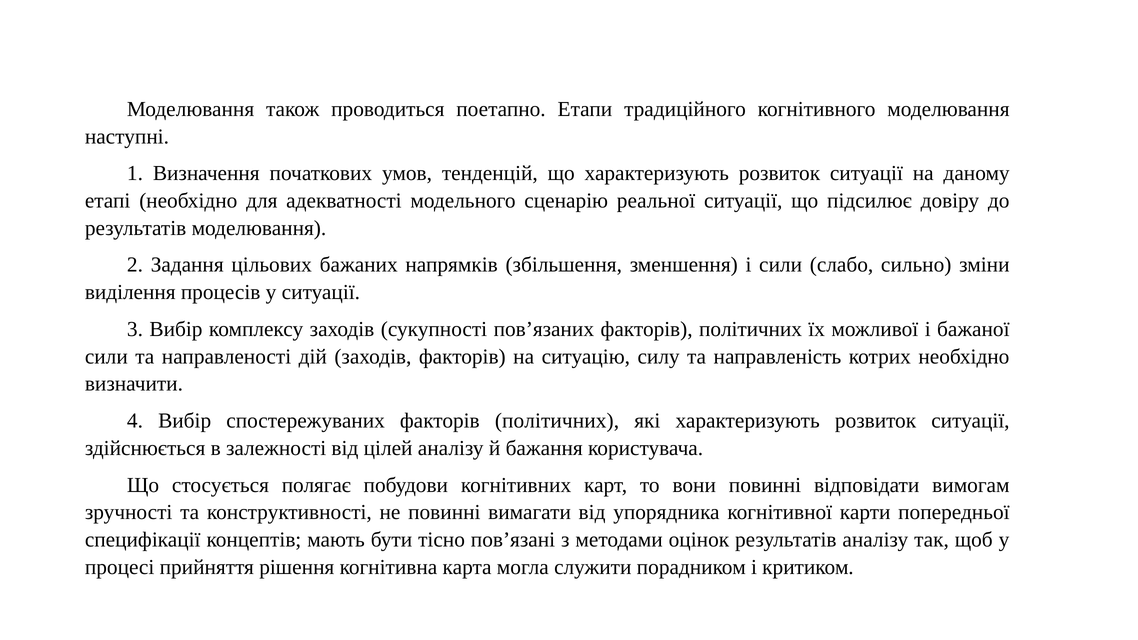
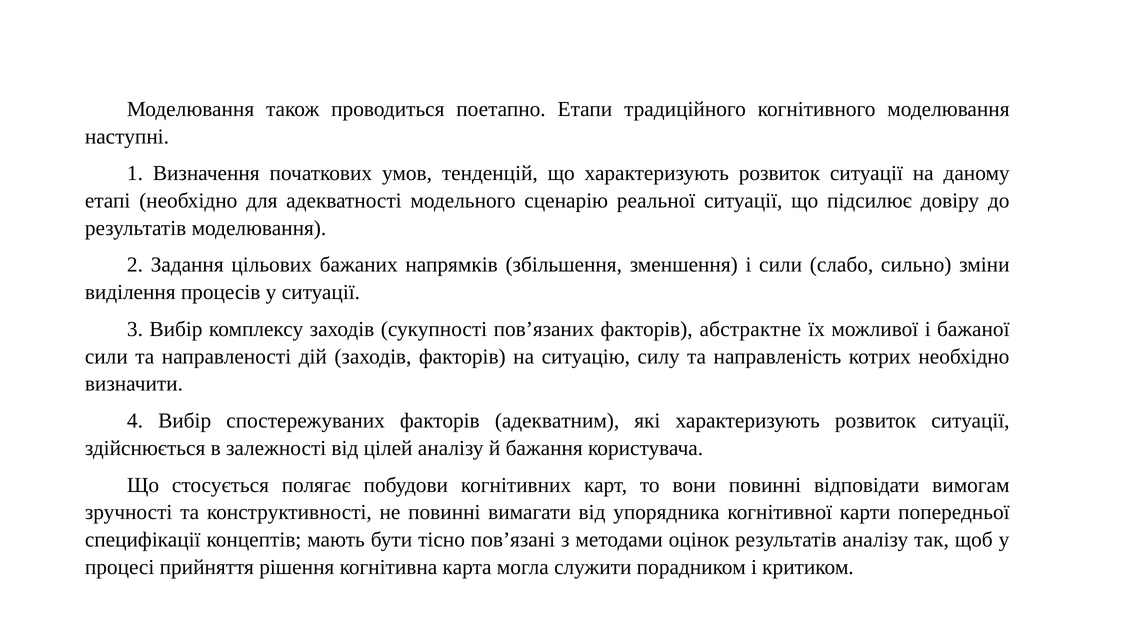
пов’язаних факторів політичних: політичних -> абстрактне
спостережуваних факторів політичних: політичних -> адекватним
